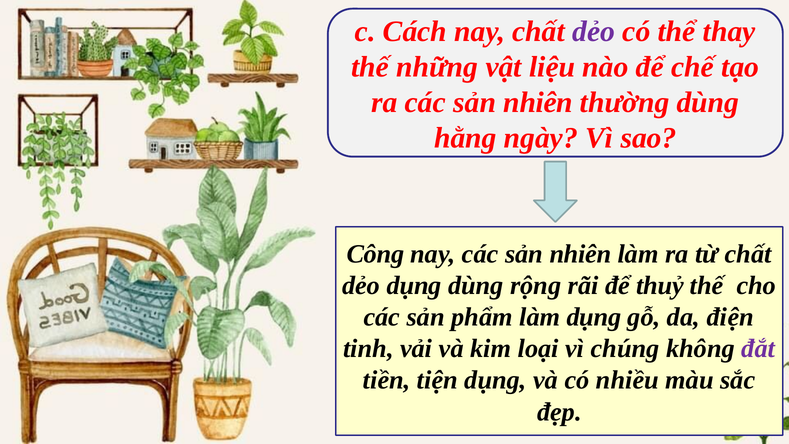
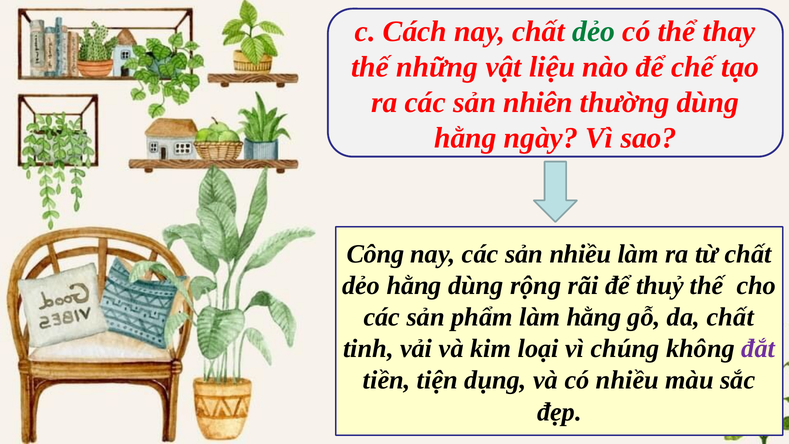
dẻo at (594, 31) colour: purple -> green
nay các sản nhiên: nhiên -> nhiều
dẻo dụng: dụng -> hằng
làm dụng: dụng -> hằng
da điện: điện -> chất
